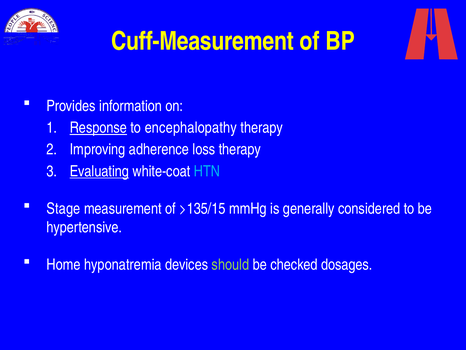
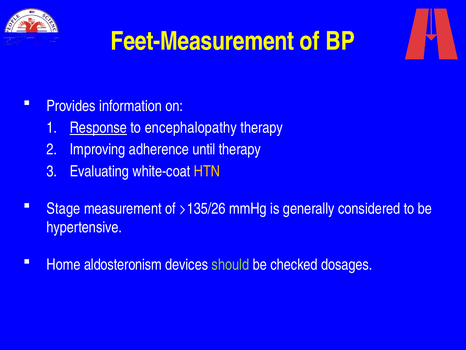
Cuff-Measurement: Cuff-Measurement -> Feet-Measurement
loss: loss -> until
Evaluating underline: present -> none
HTN colour: light blue -> yellow
>135/15: >135/15 -> >135/26
hyponatremia: hyponatremia -> aldosteronism
